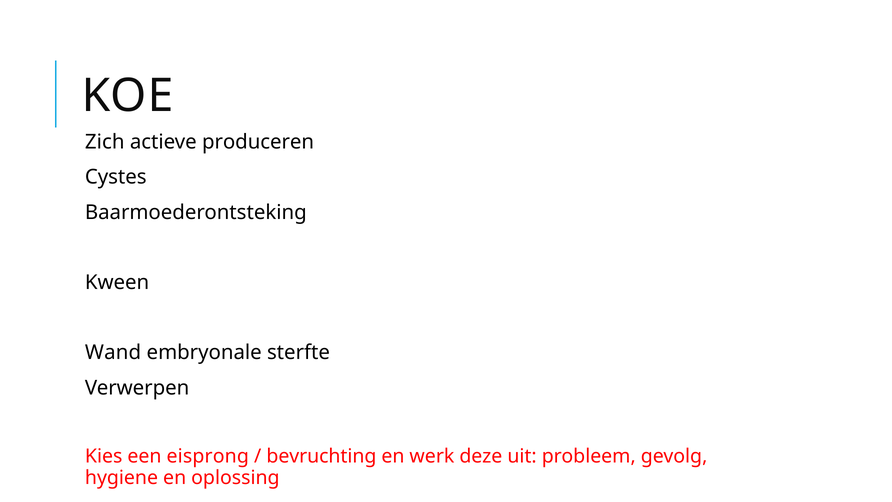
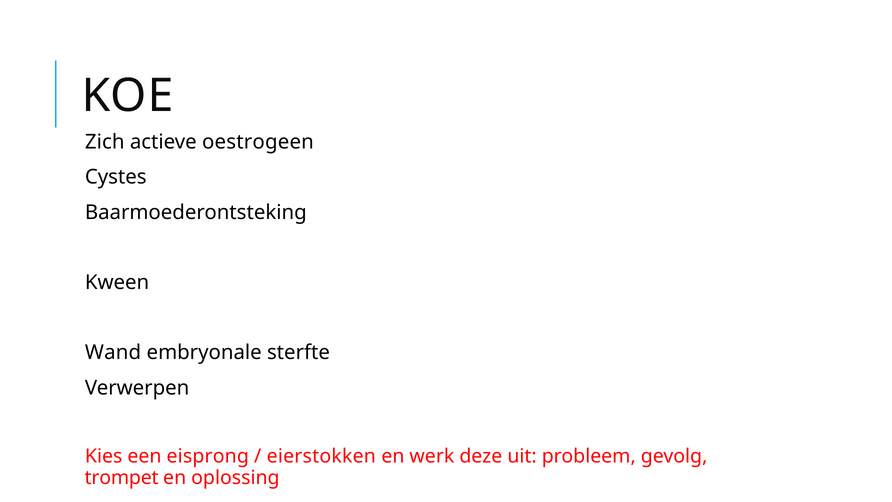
produceren: produceren -> oestrogeen
bevruchting: bevruchting -> eierstokken
hygiene: hygiene -> trompet
